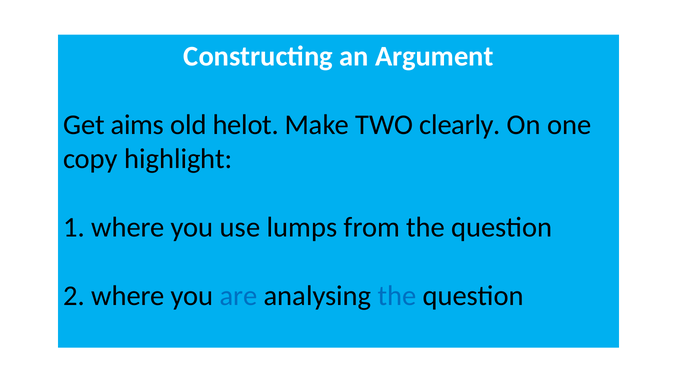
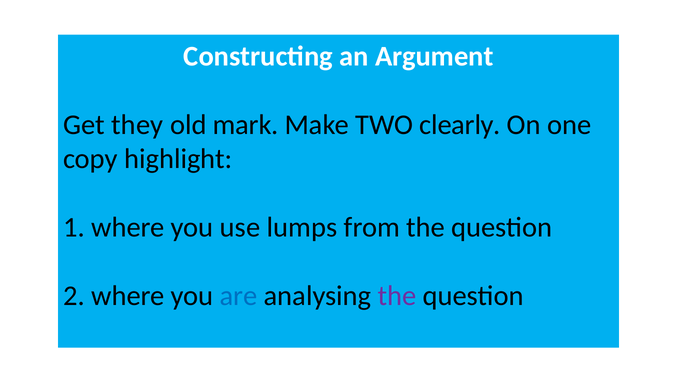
aims: aims -> they
helot: helot -> mark
the at (397, 296) colour: blue -> purple
